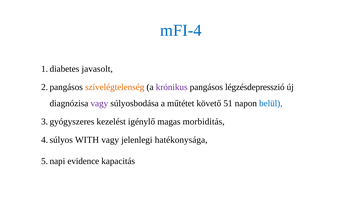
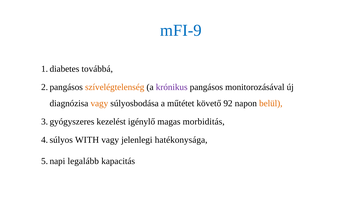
mFI-4: mFI-4 -> mFI-9
javasolt: javasolt -> továbbá
légzésdepresszió: légzésdepresszió -> monitorozásával
vagy at (99, 103) colour: purple -> orange
51: 51 -> 92
belül colour: blue -> orange
evidence: evidence -> legalább
